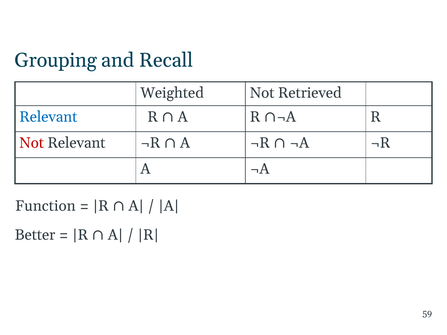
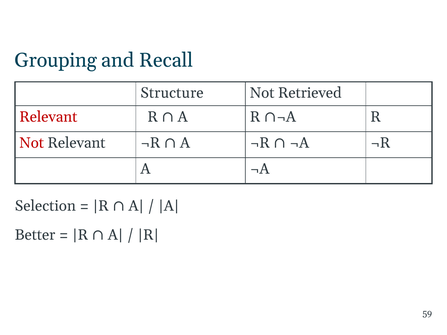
Weighted: Weighted -> Structure
Relevant at (48, 117) colour: blue -> red
Function: Function -> Selection
